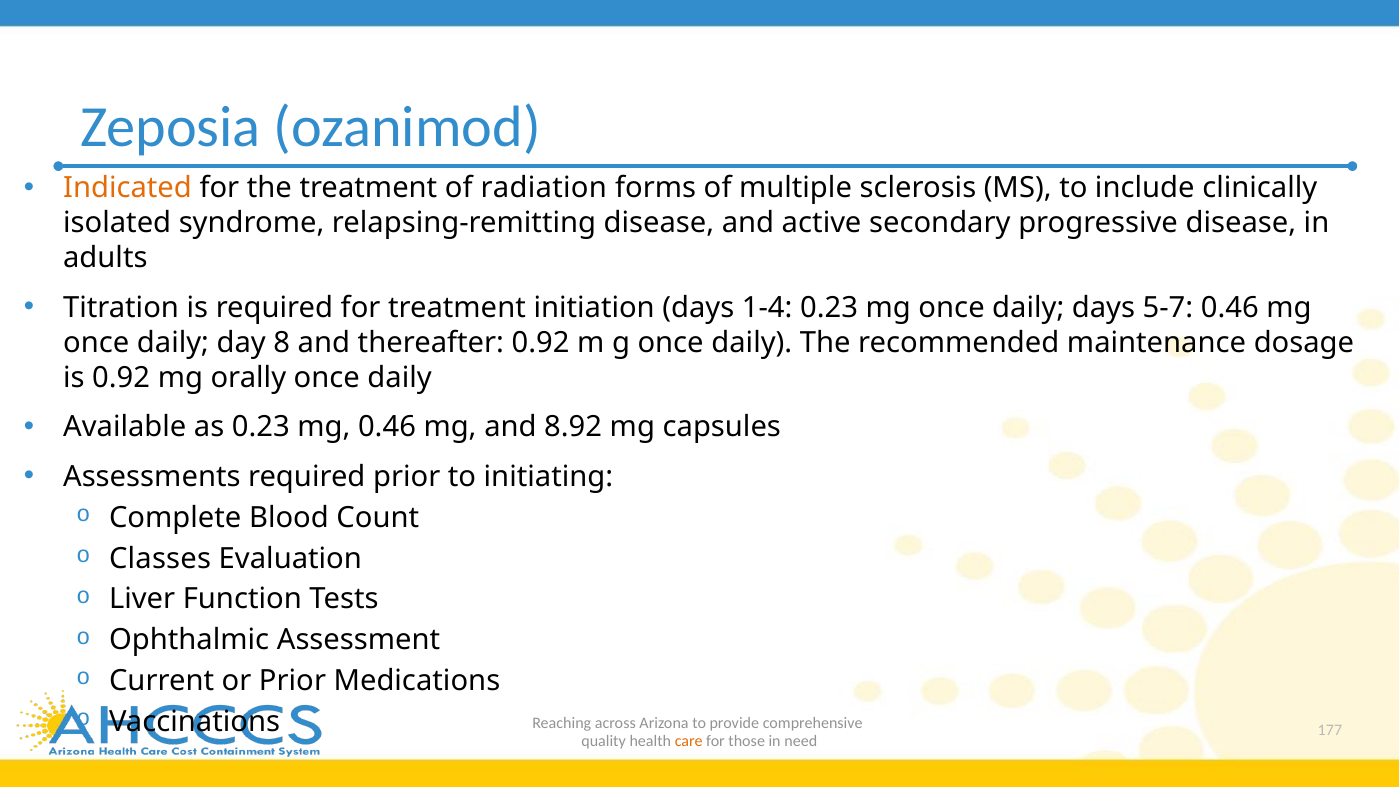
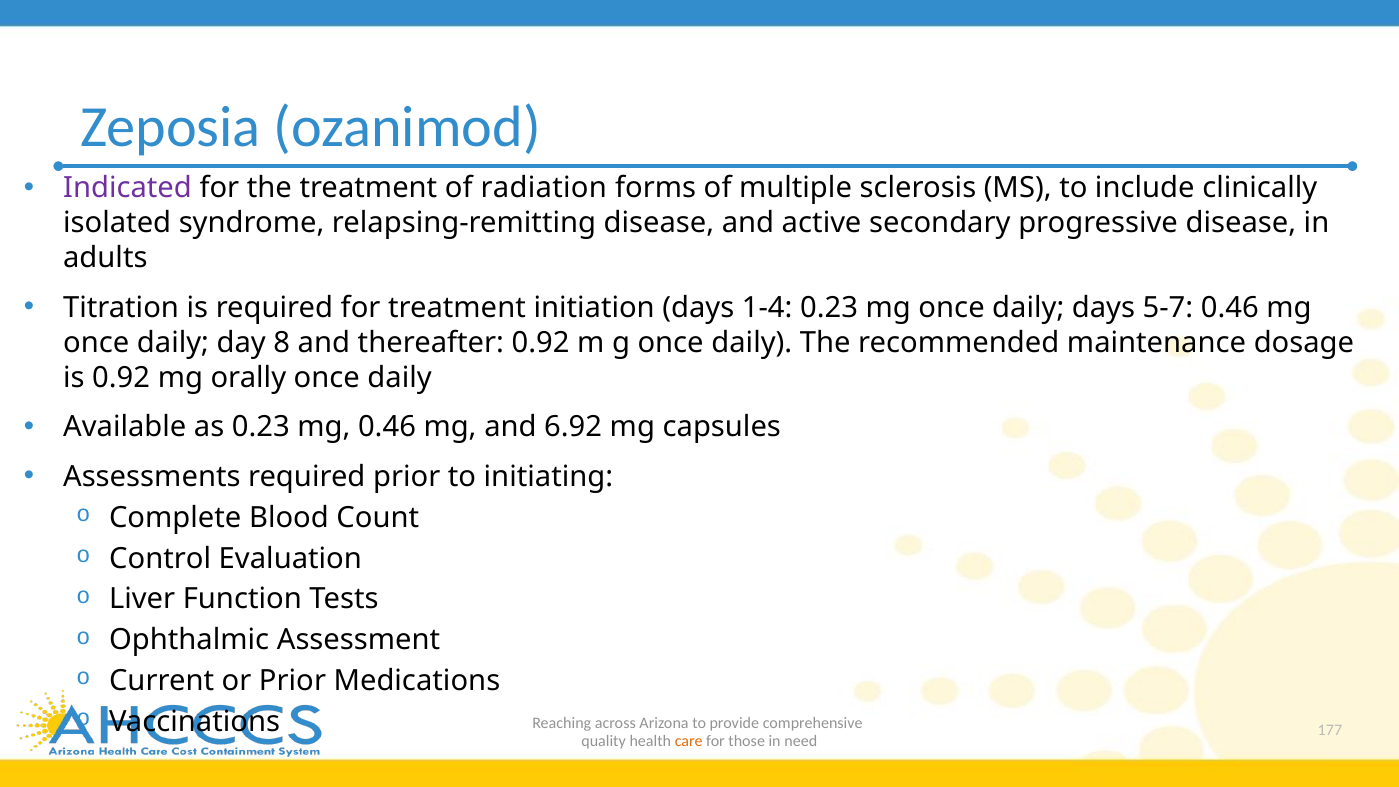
Indicated colour: orange -> purple
8.92: 8.92 -> 6.92
Classes: Classes -> Control
